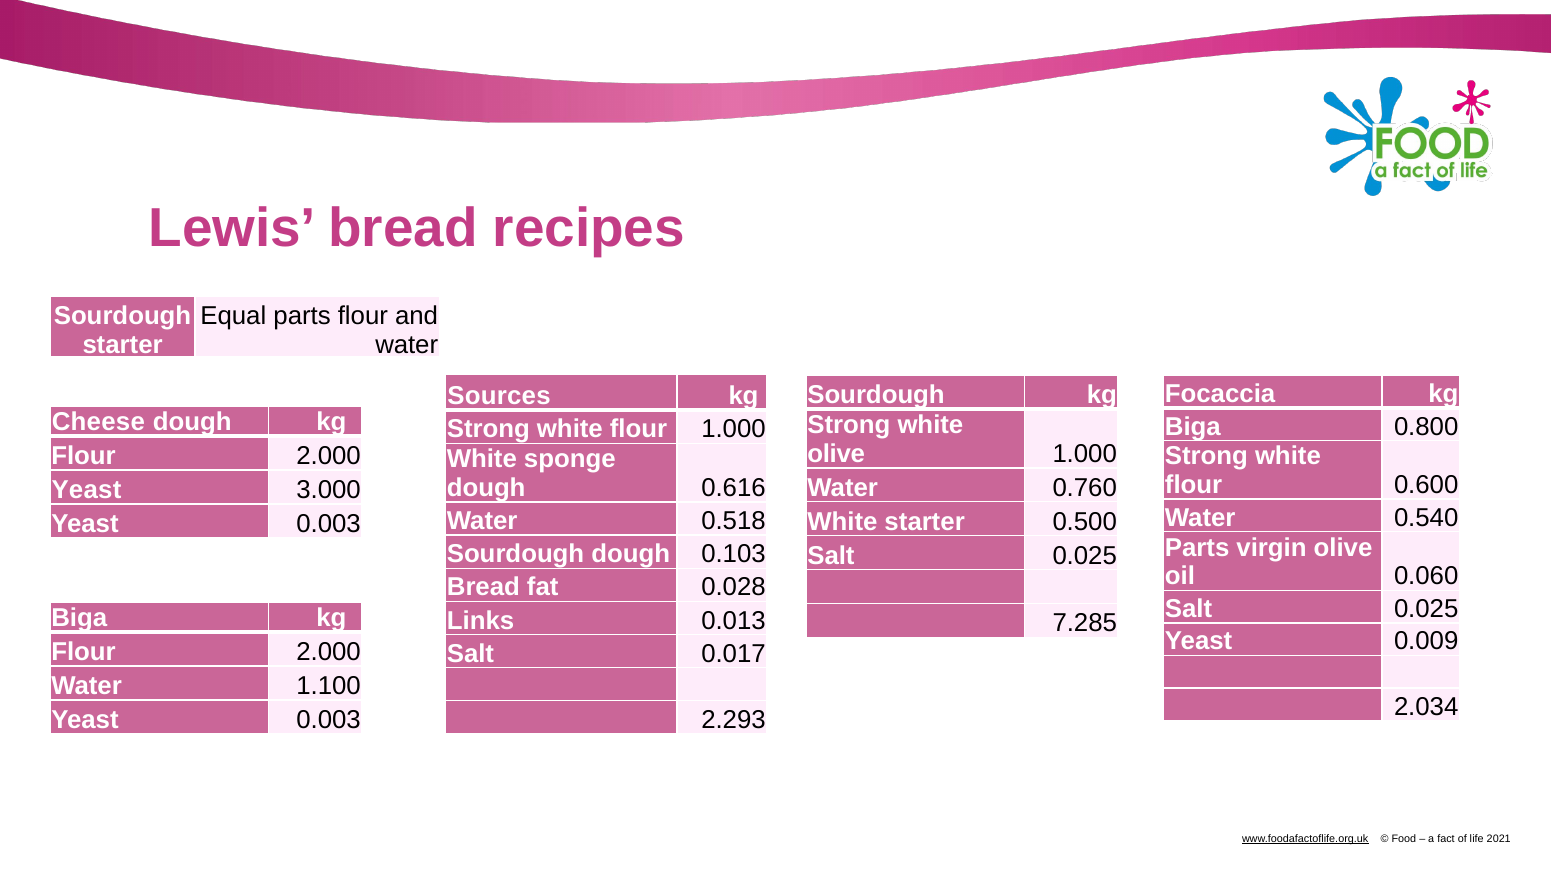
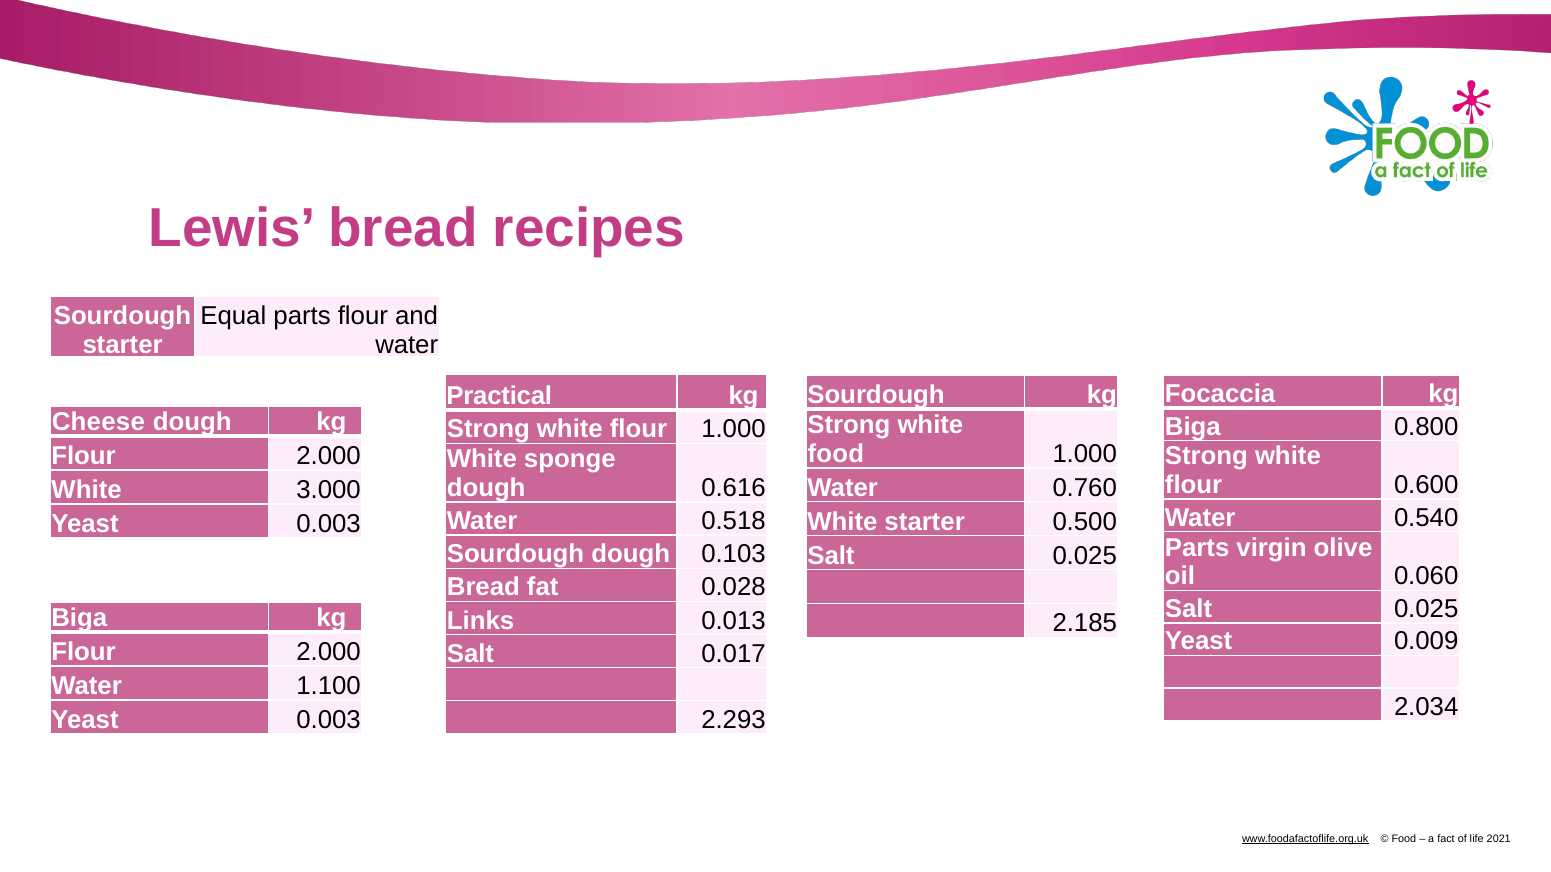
Sources: Sources -> Practical
olive at (836, 454): olive -> food
Yeast at (86, 490): Yeast -> White
7.285: 7.285 -> 2.185
